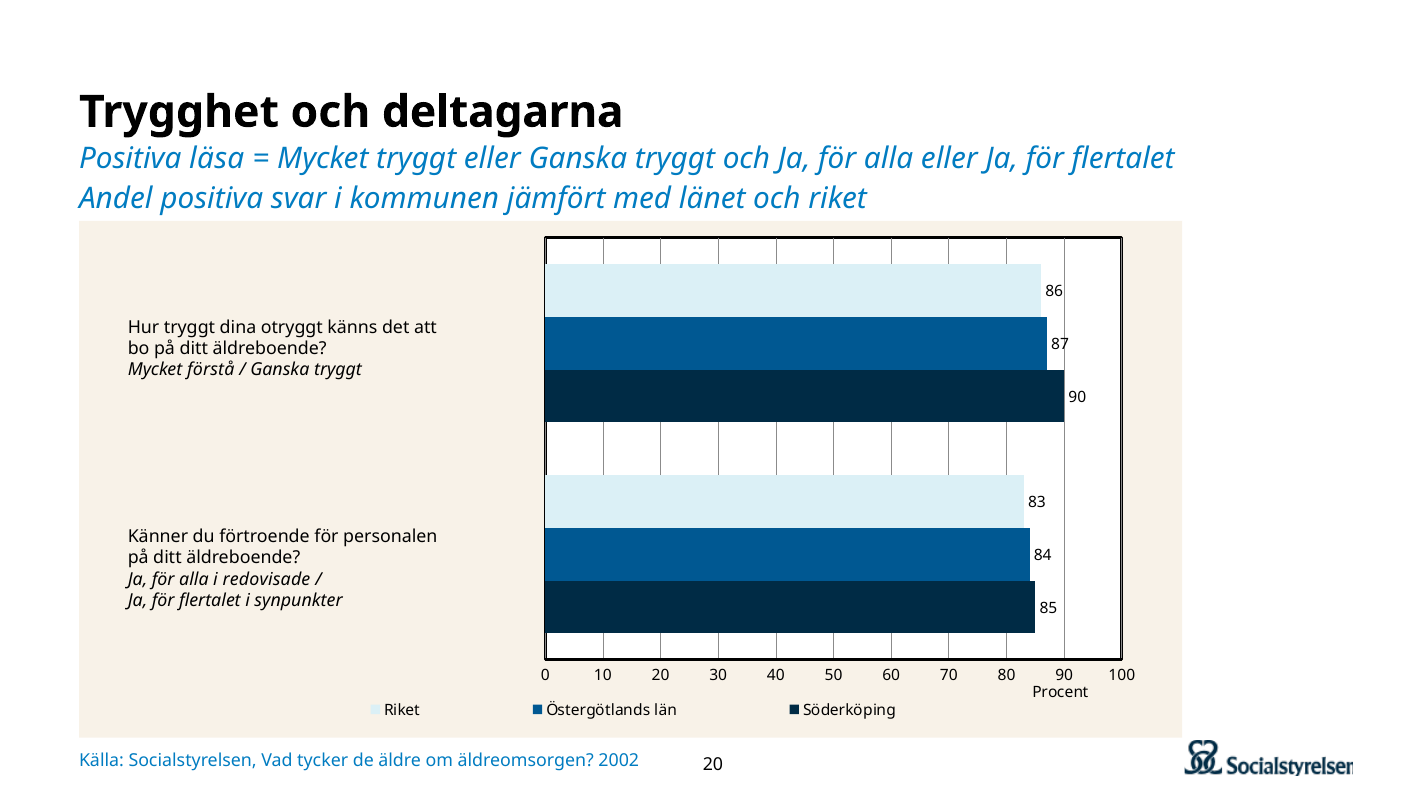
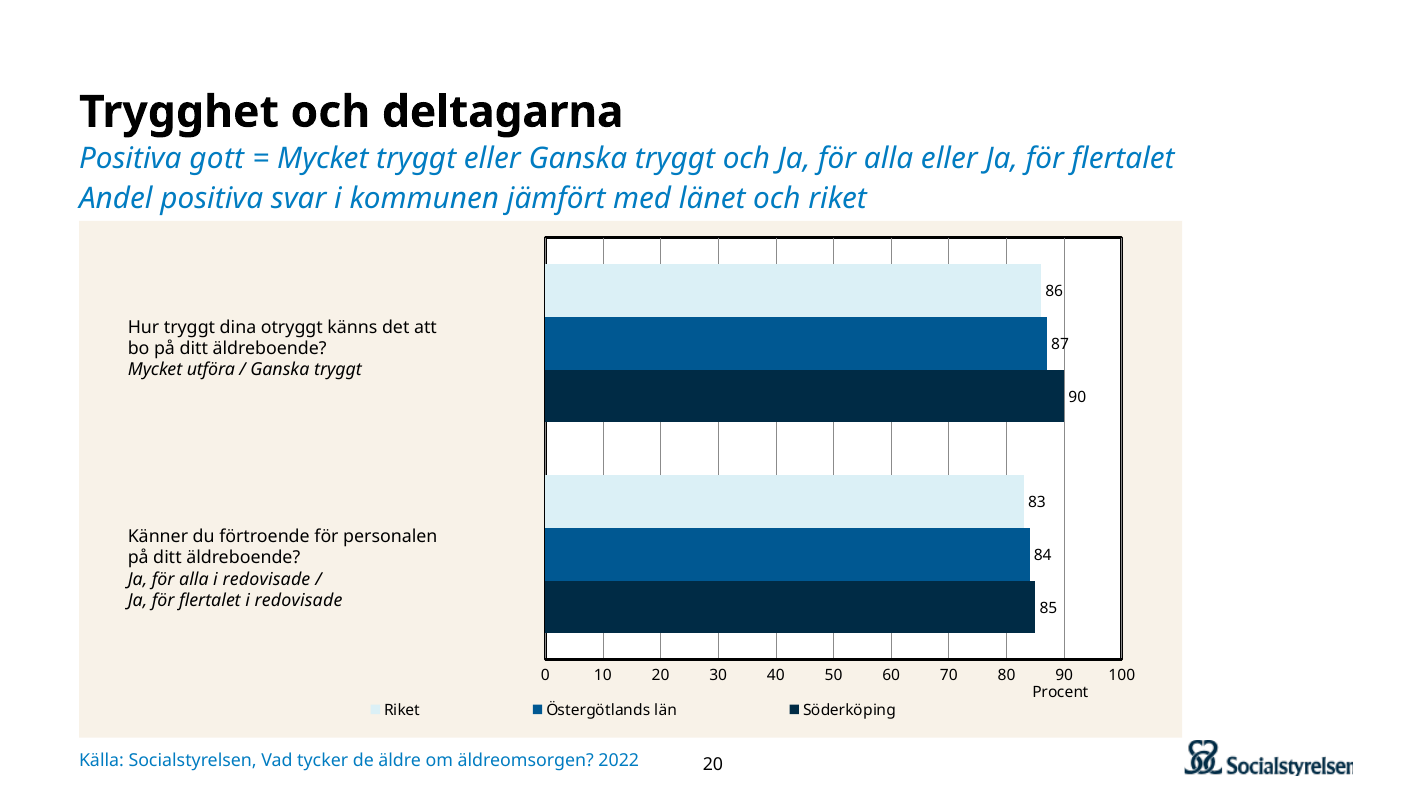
läsa: läsa -> gott
förstå: förstå -> utföra
flertalet i synpunkter: synpunkter -> redovisade
2002: 2002 -> 2022
